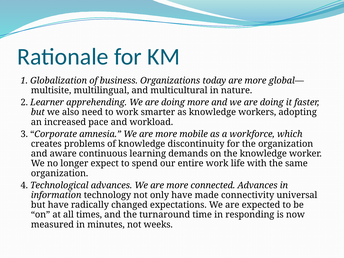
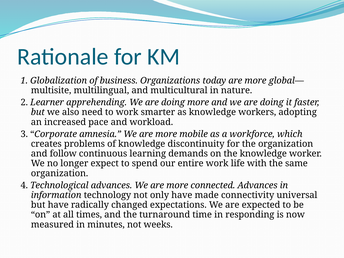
aware: aware -> follow
